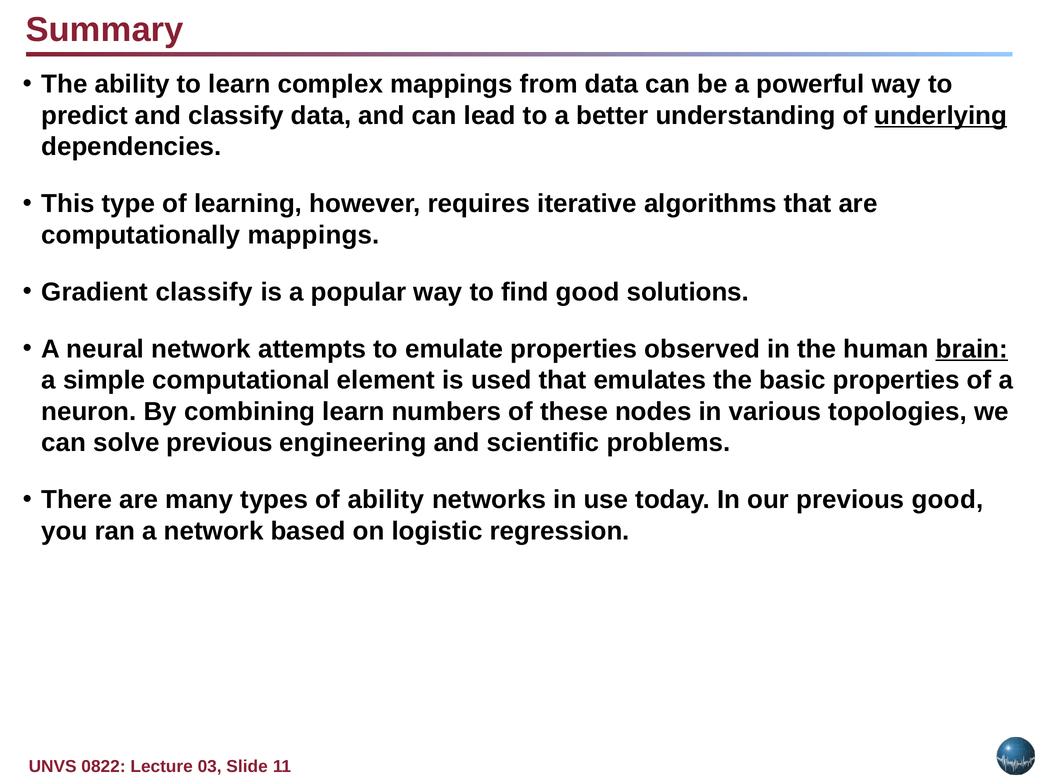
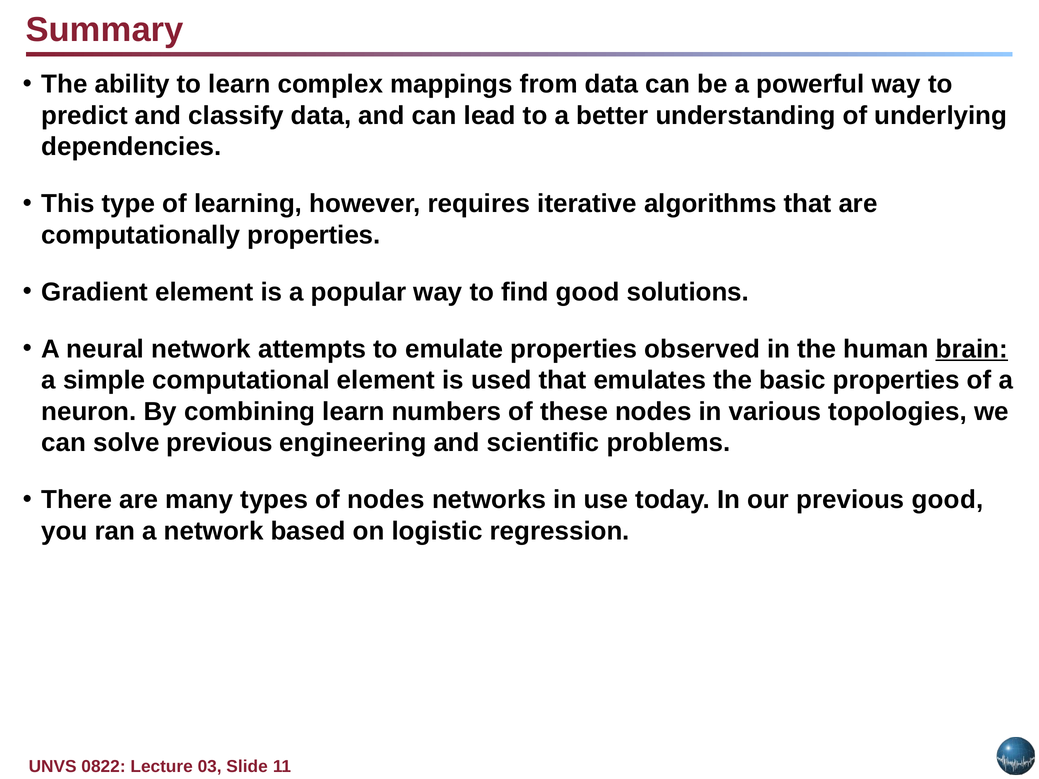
underlying underline: present -> none
computationally mappings: mappings -> properties
Gradient classify: classify -> element
of ability: ability -> nodes
